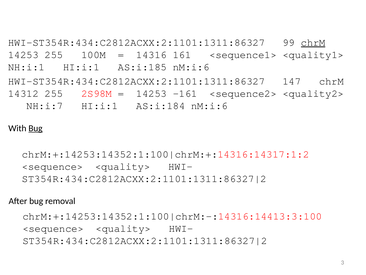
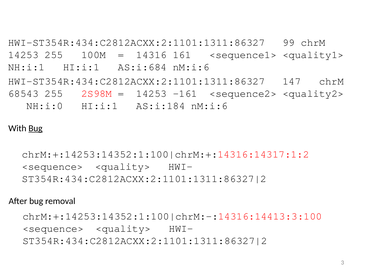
chrM at (313, 42) underline: present -> none
AS:i:185: AS:i:185 -> AS:i:684
14312: 14312 -> 68543
NH:i:7: NH:i:7 -> NH:i:0
